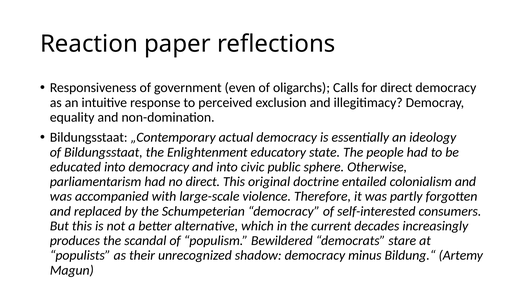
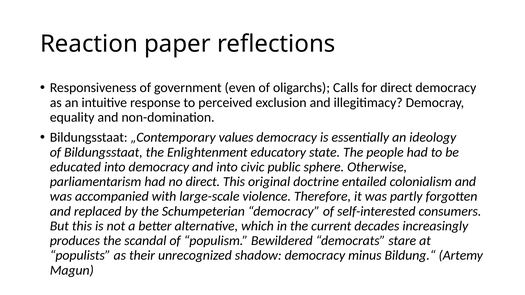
actual: actual -> values
